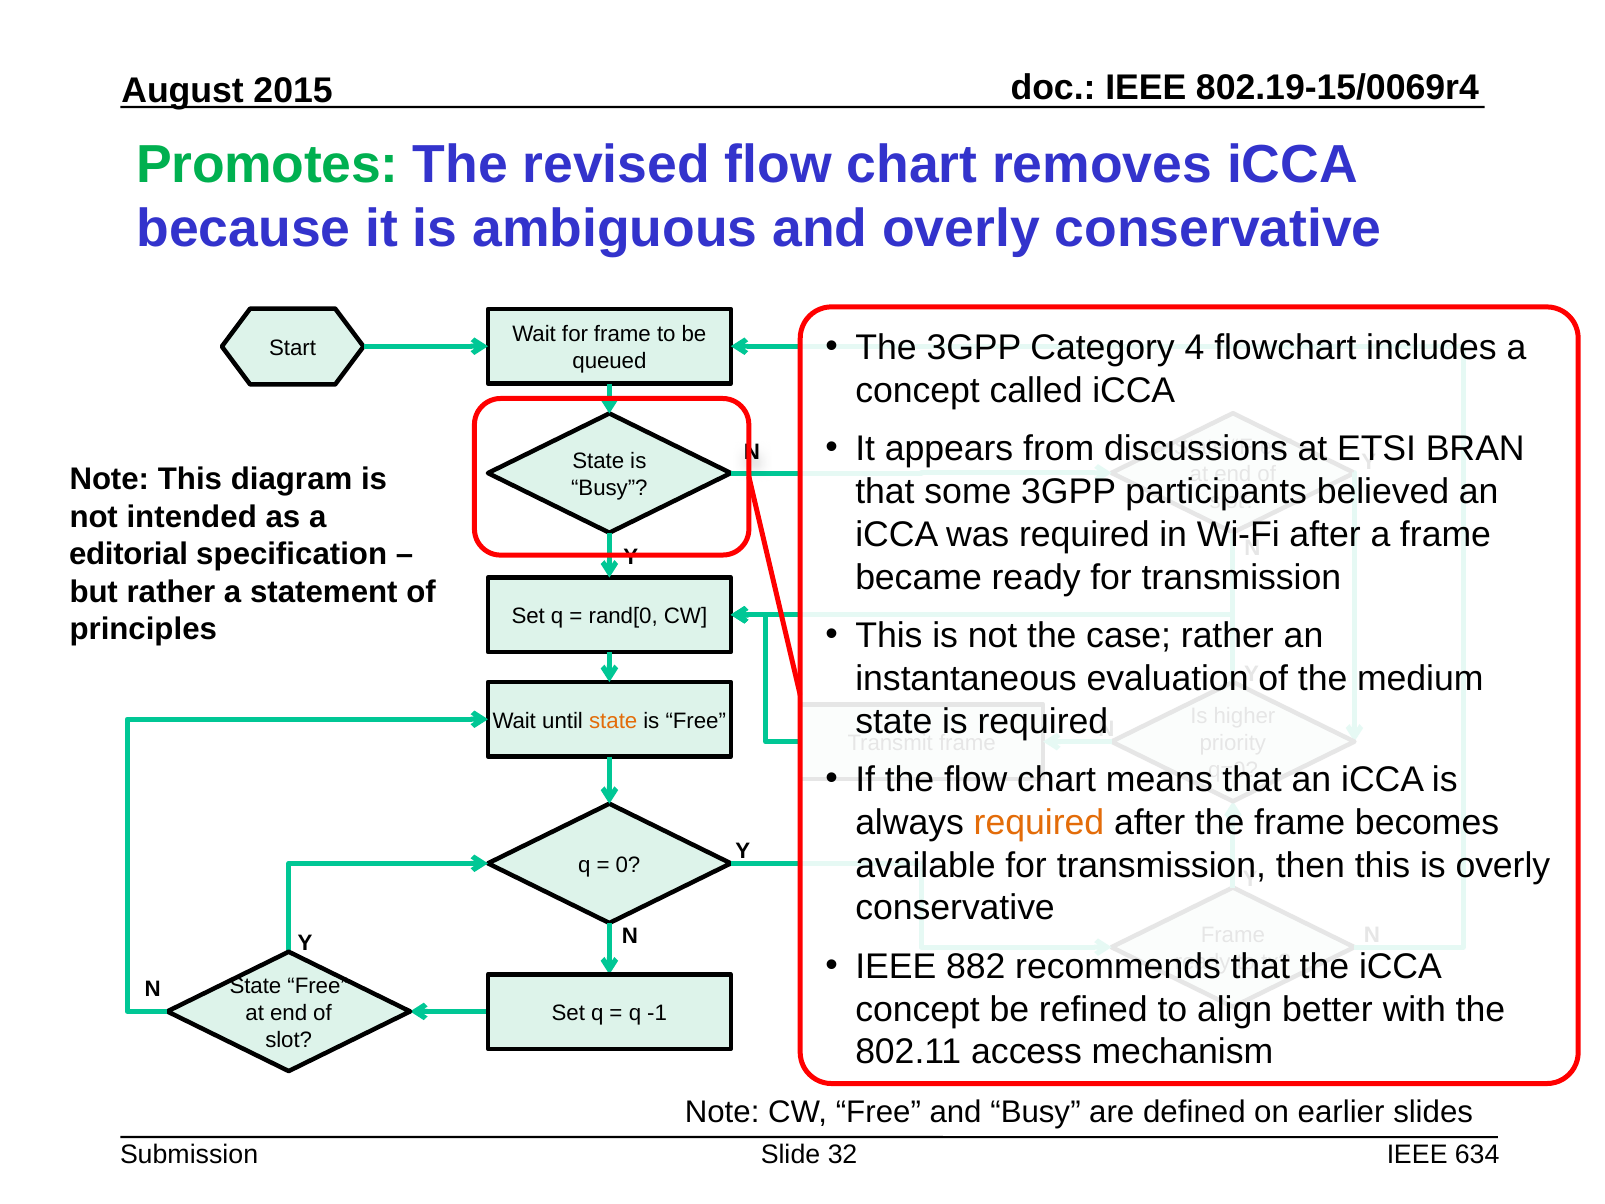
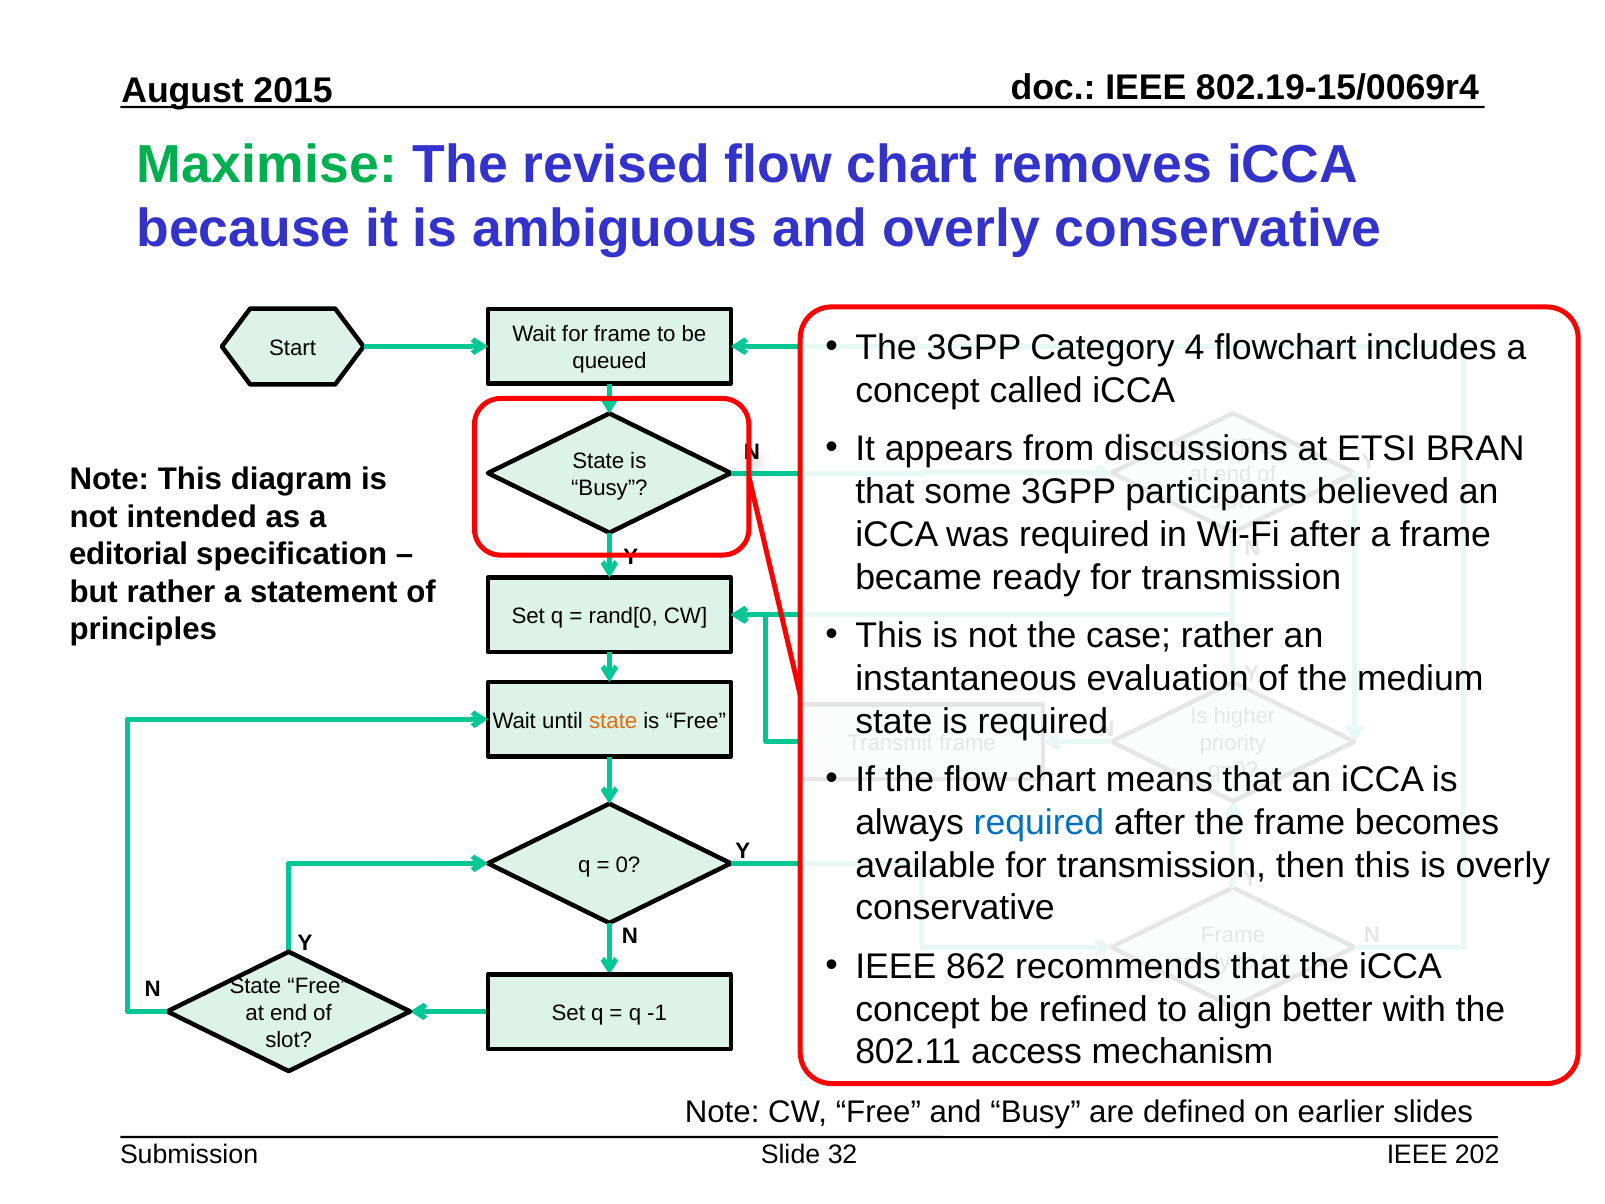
Promotes: Promotes -> Maximise
required at (1039, 822) colour: orange -> blue
882: 882 -> 862
634: 634 -> 202
